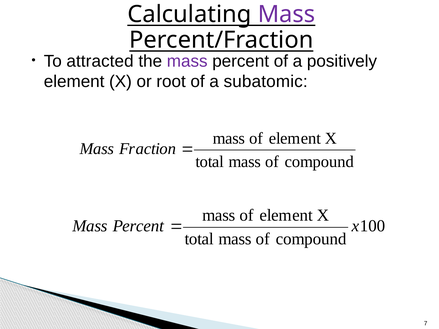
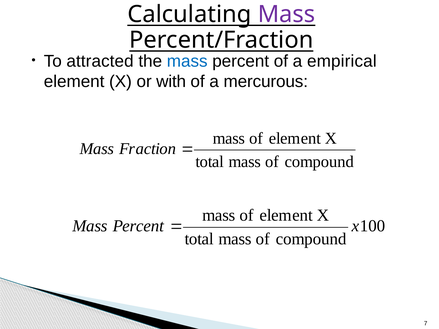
mass at (187, 61) colour: purple -> blue
positively: positively -> empirical
root: root -> with
subatomic: subatomic -> mercurous
